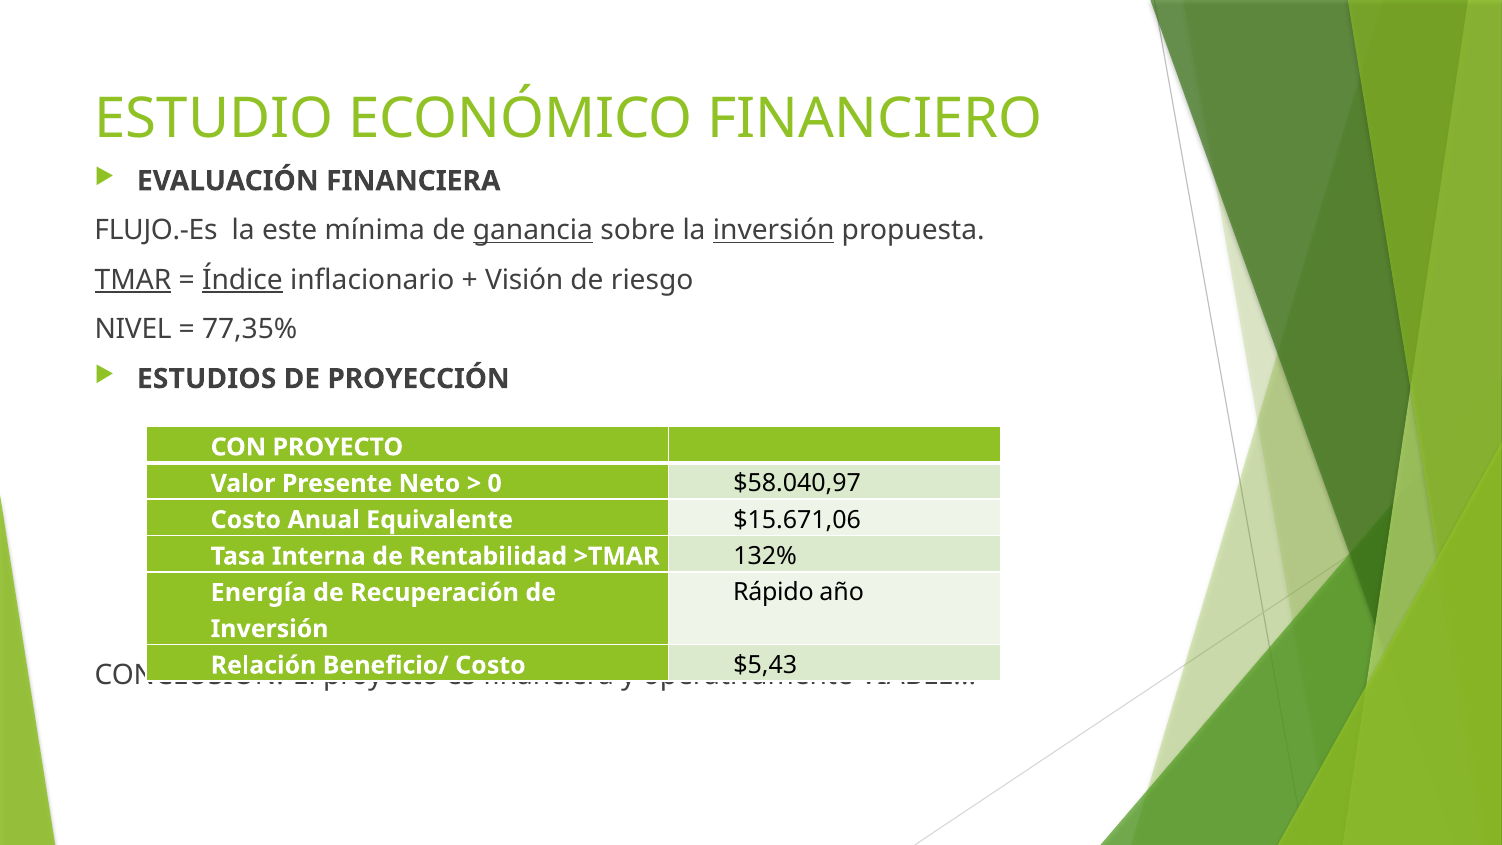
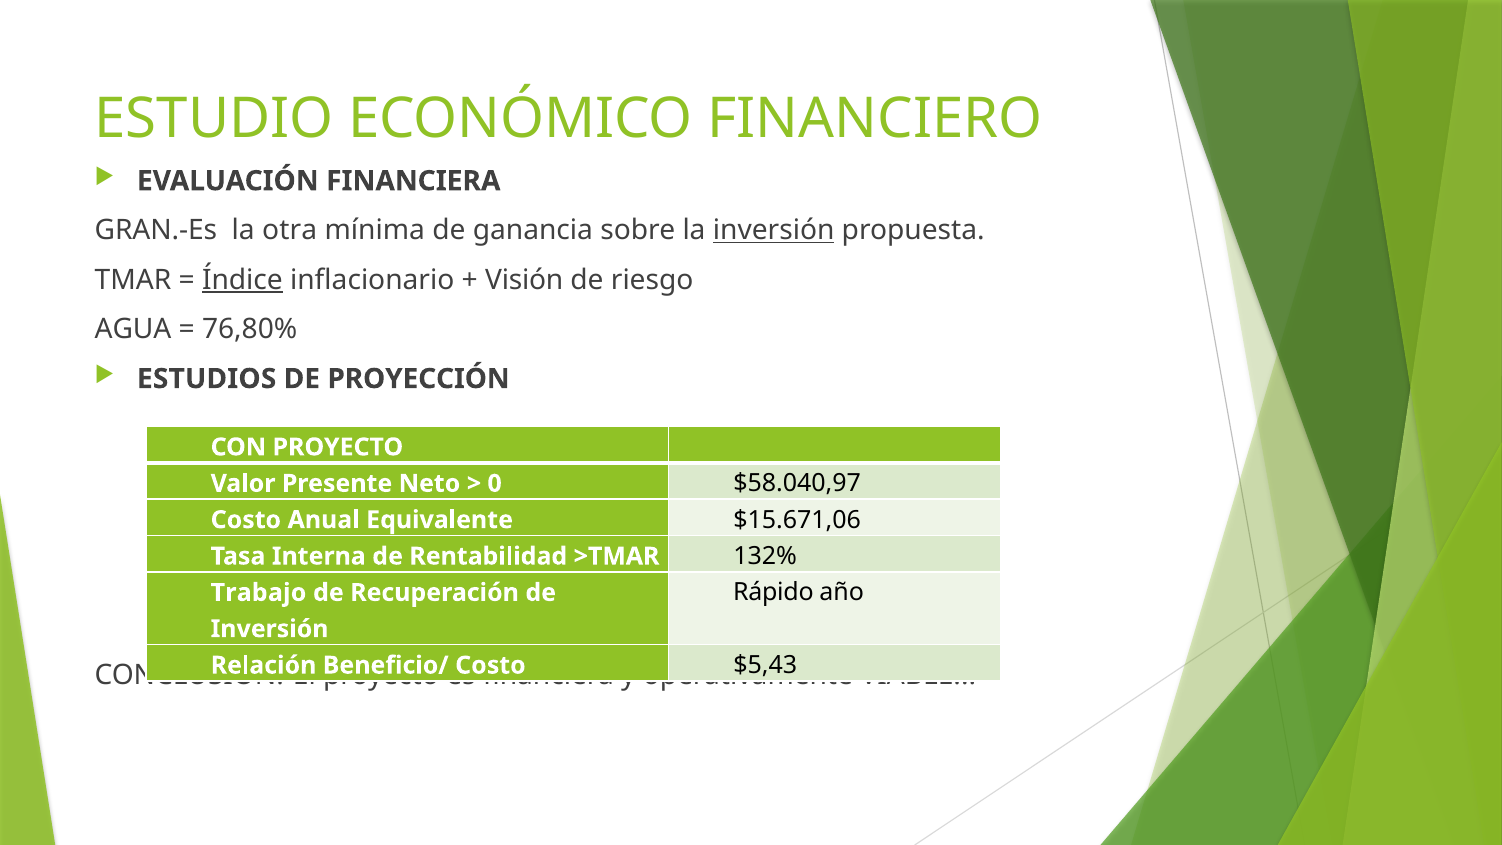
FLUJO.-Es: FLUJO.-Es -> GRAN.-Es
este: este -> otra
ganancia underline: present -> none
TMAR underline: present -> none
NIVEL: NIVEL -> AGUA
77,35%: 77,35% -> 76,80%
Energía: Energía -> Trabajo
